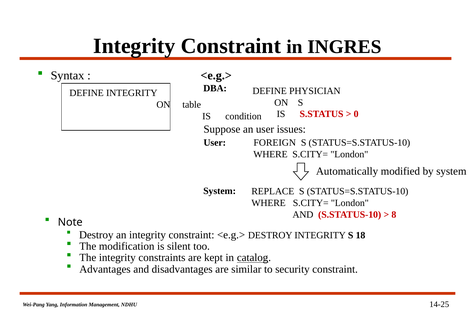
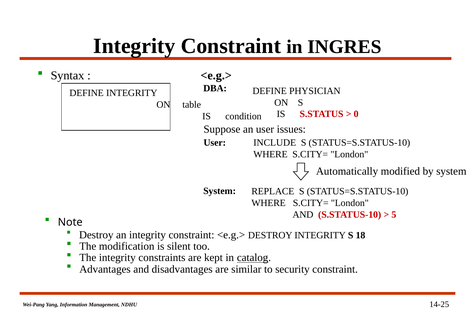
FOREIGN: FOREIGN -> INCLUDE
8: 8 -> 5
